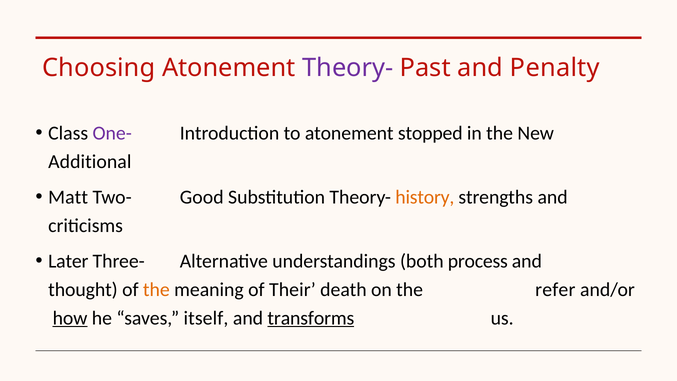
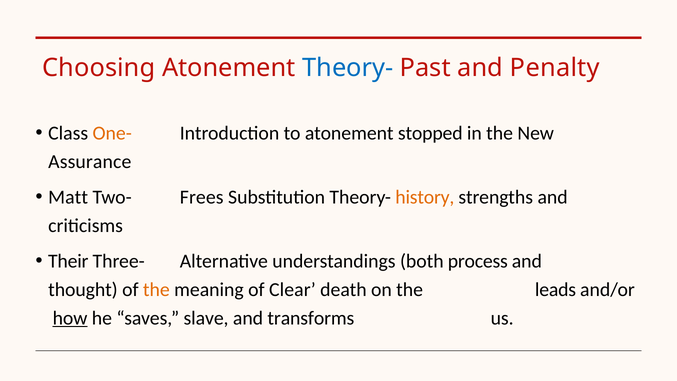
Theory- at (348, 68) colour: purple -> blue
One- colour: purple -> orange
Additional: Additional -> Assurance
Good: Good -> Frees
Later: Later -> Their
Their: Their -> Clear
refer: refer -> leads
itself: itself -> slave
transforms underline: present -> none
